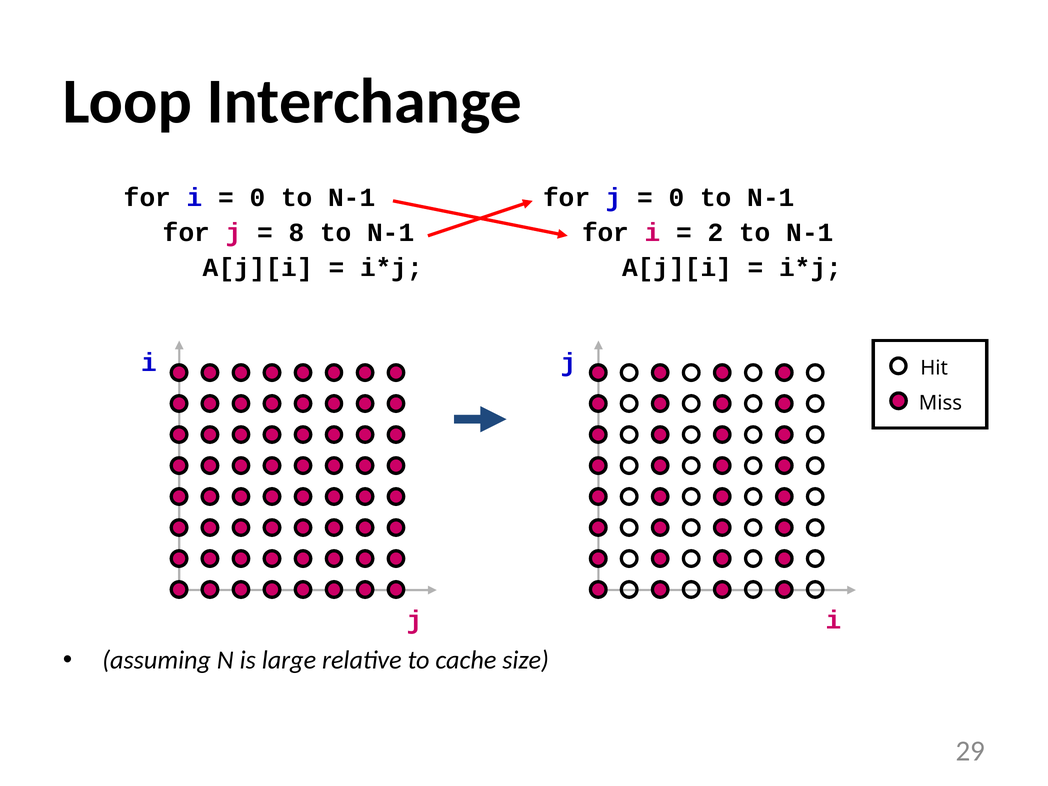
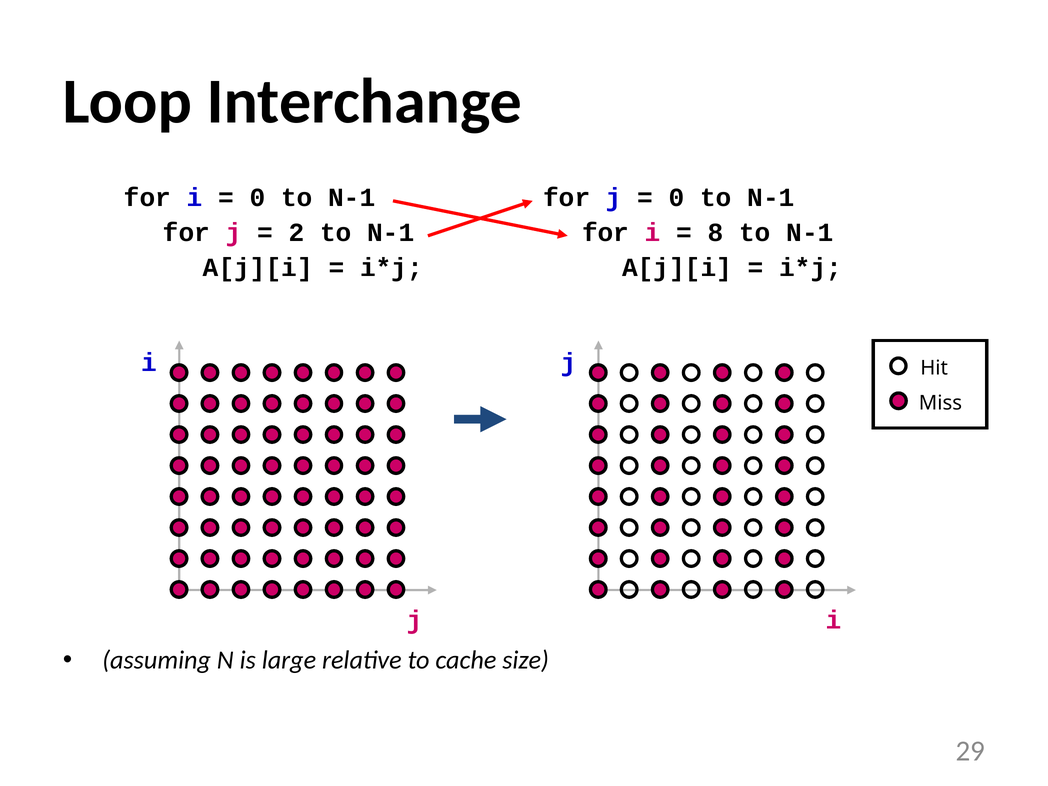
8: 8 -> 2
2: 2 -> 8
